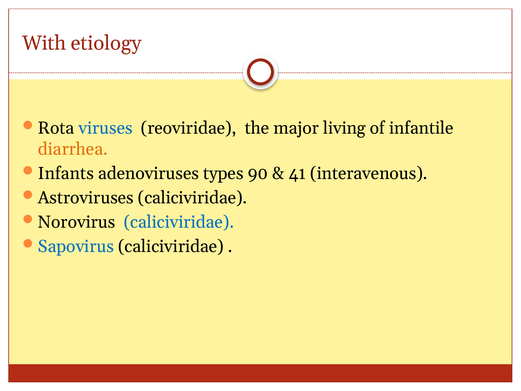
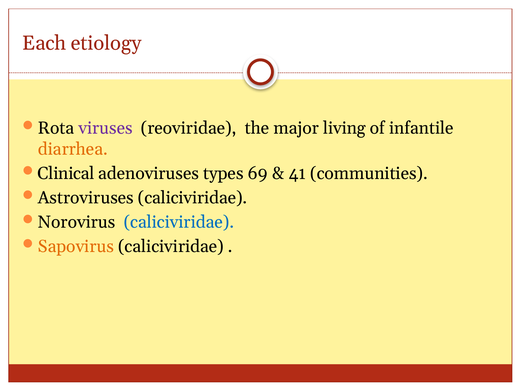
With: With -> Each
viruses colour: blue -> purple
Infants: Infants -> Clinical
90: 90 -> 69
interavenous: interavenous -> communities
Sapovirus colour: blue -> orange
